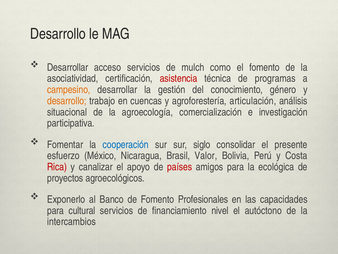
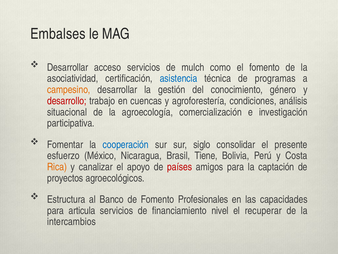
Desarrollo at (58, 34): Desarrollo -> Embalses
asistencia colour: red -> blue
desarrollo at (67, 101) colour: orange -> red
articulación: articulación -> condiciones
Valor: Valor -> Tiene
Rica colour: red -> orange
ecológica: ecológica -> captación
Exponerlo: Exponerlo -> Estructura
cultural: cultural -> articula
autóctono: autóctono -> recuperar
